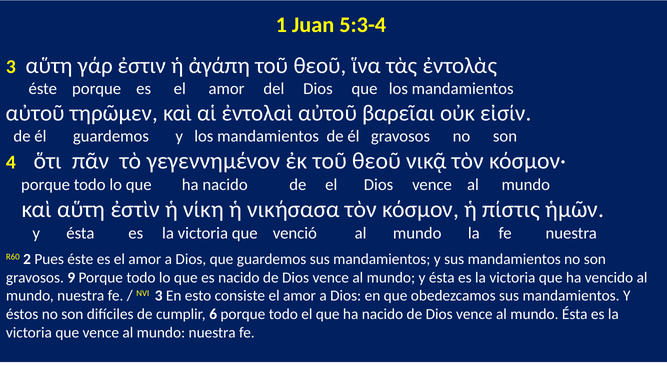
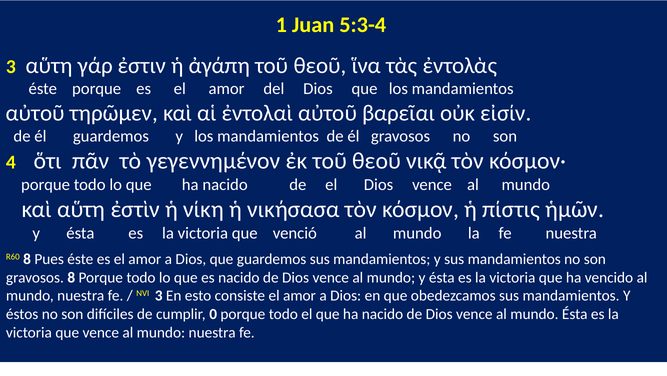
R60 2: 2 -> 8
gravosos 9: 9 -> 8
6: 6 -> 0
